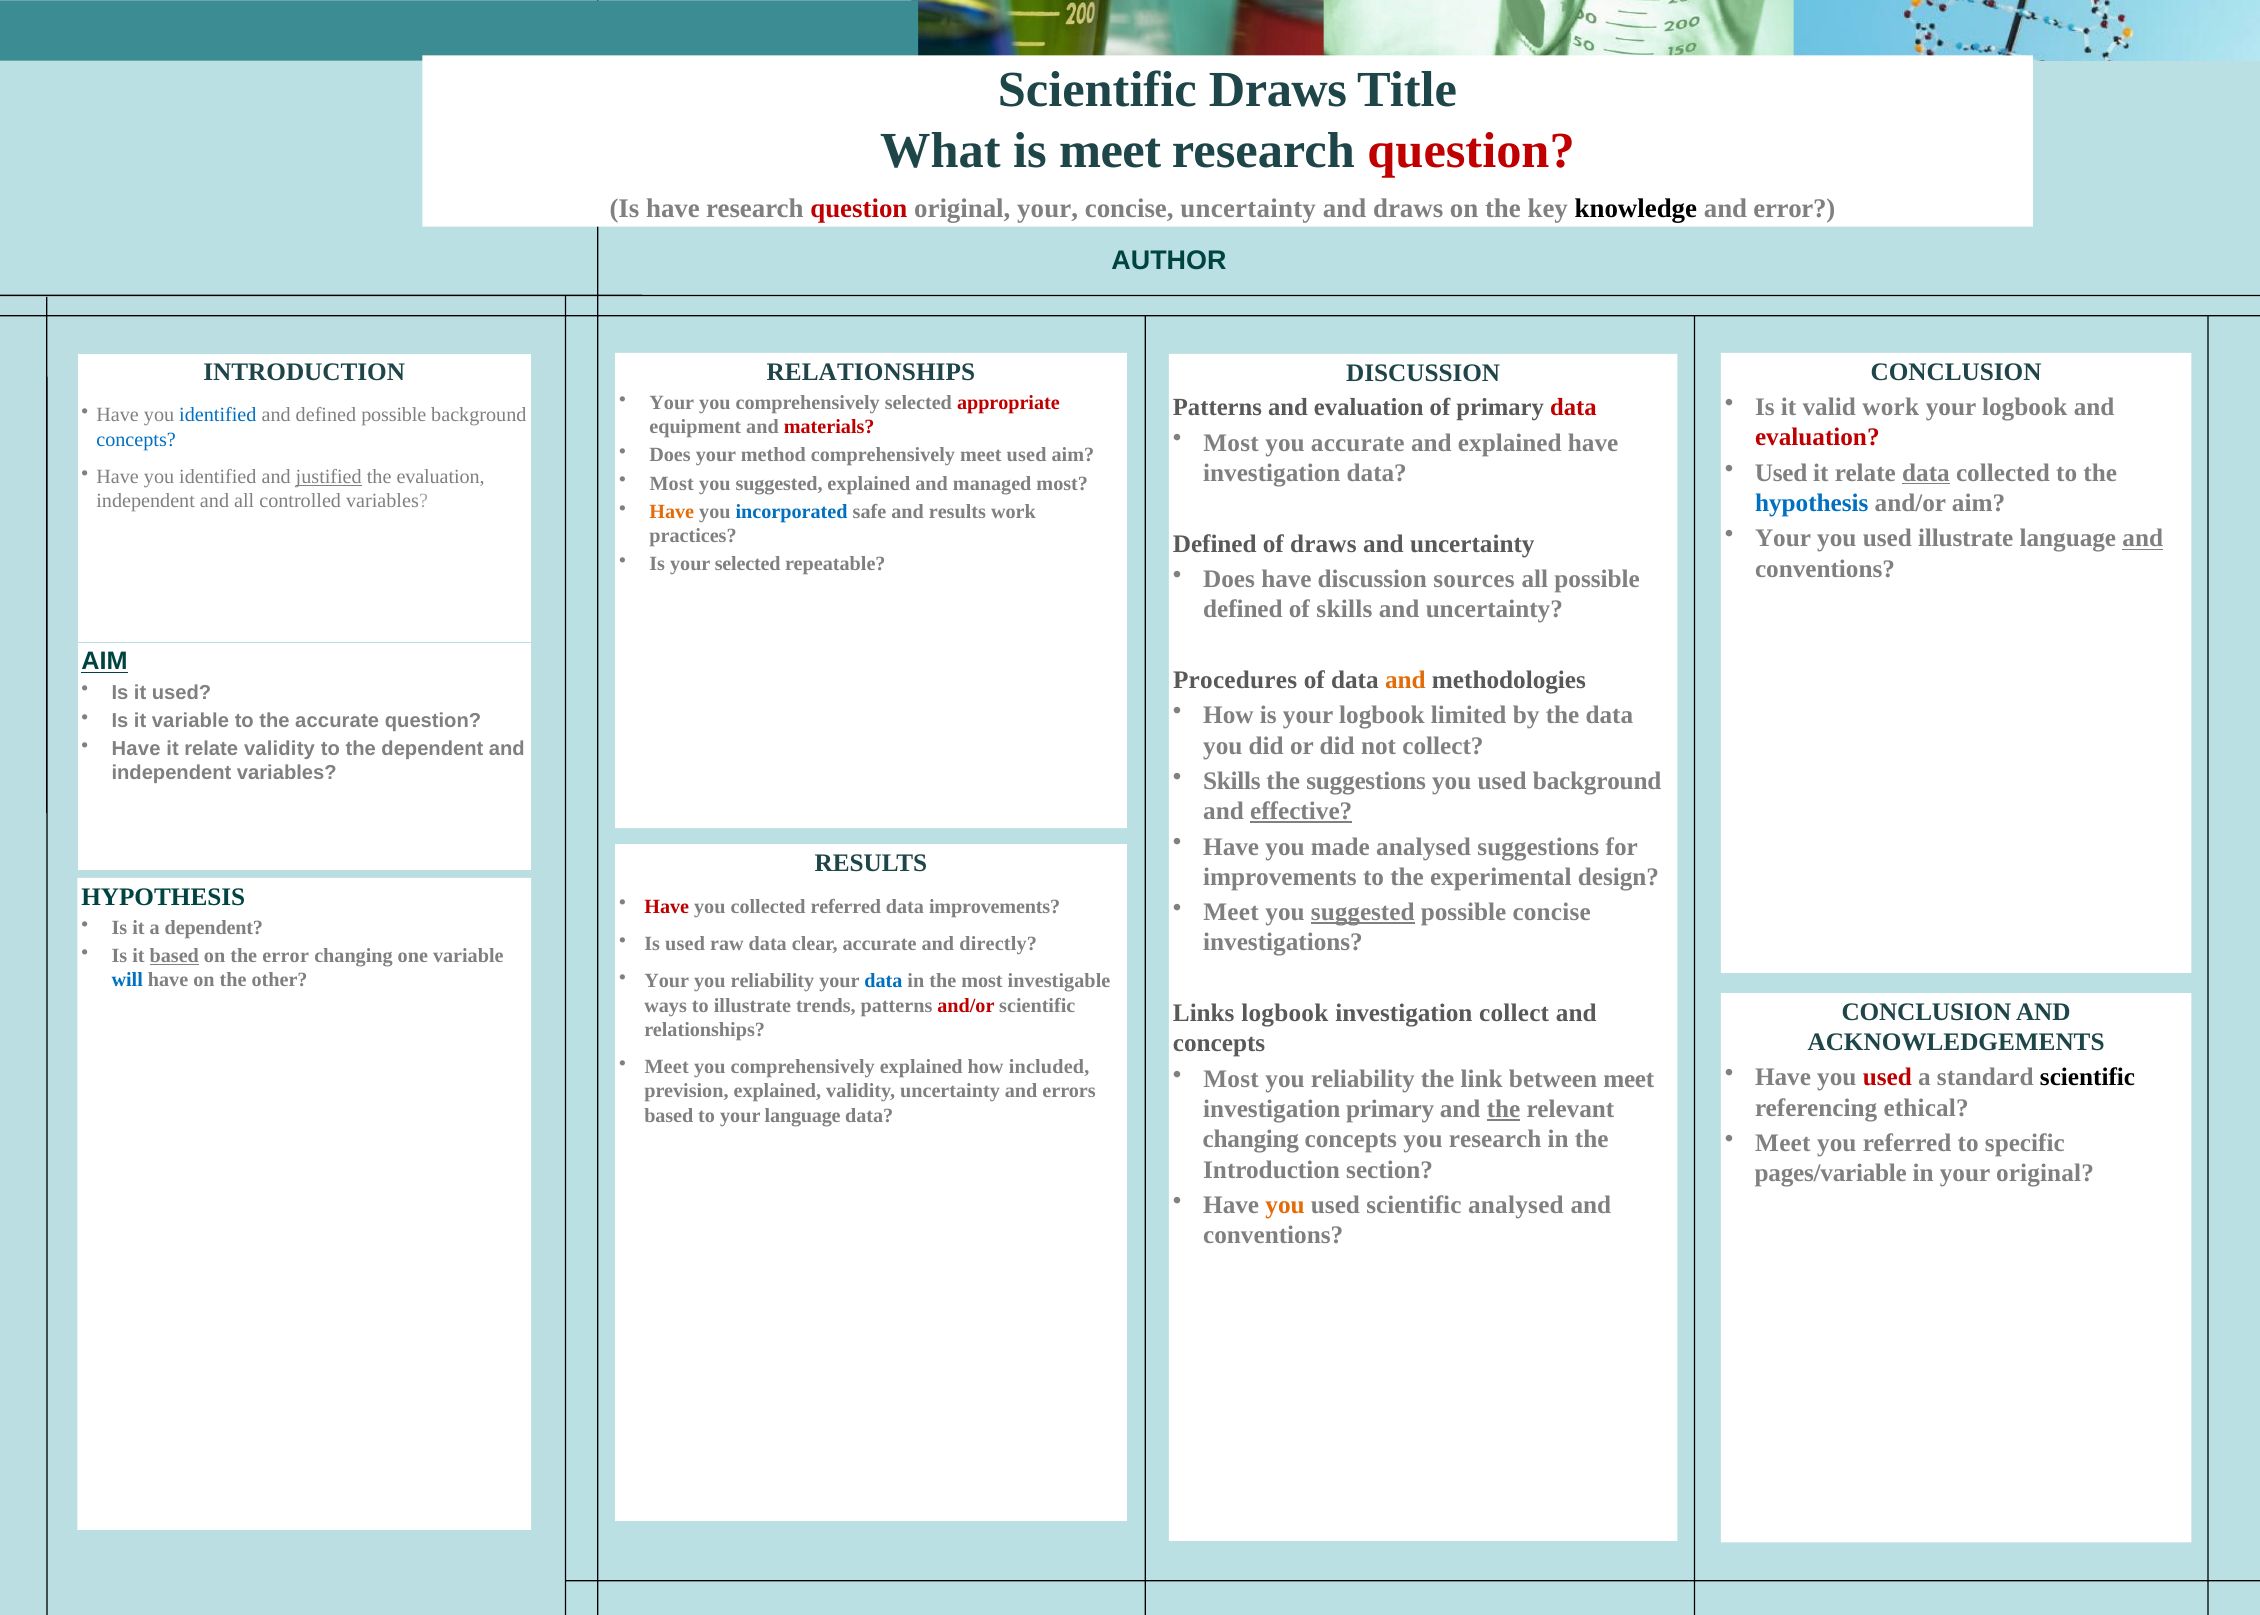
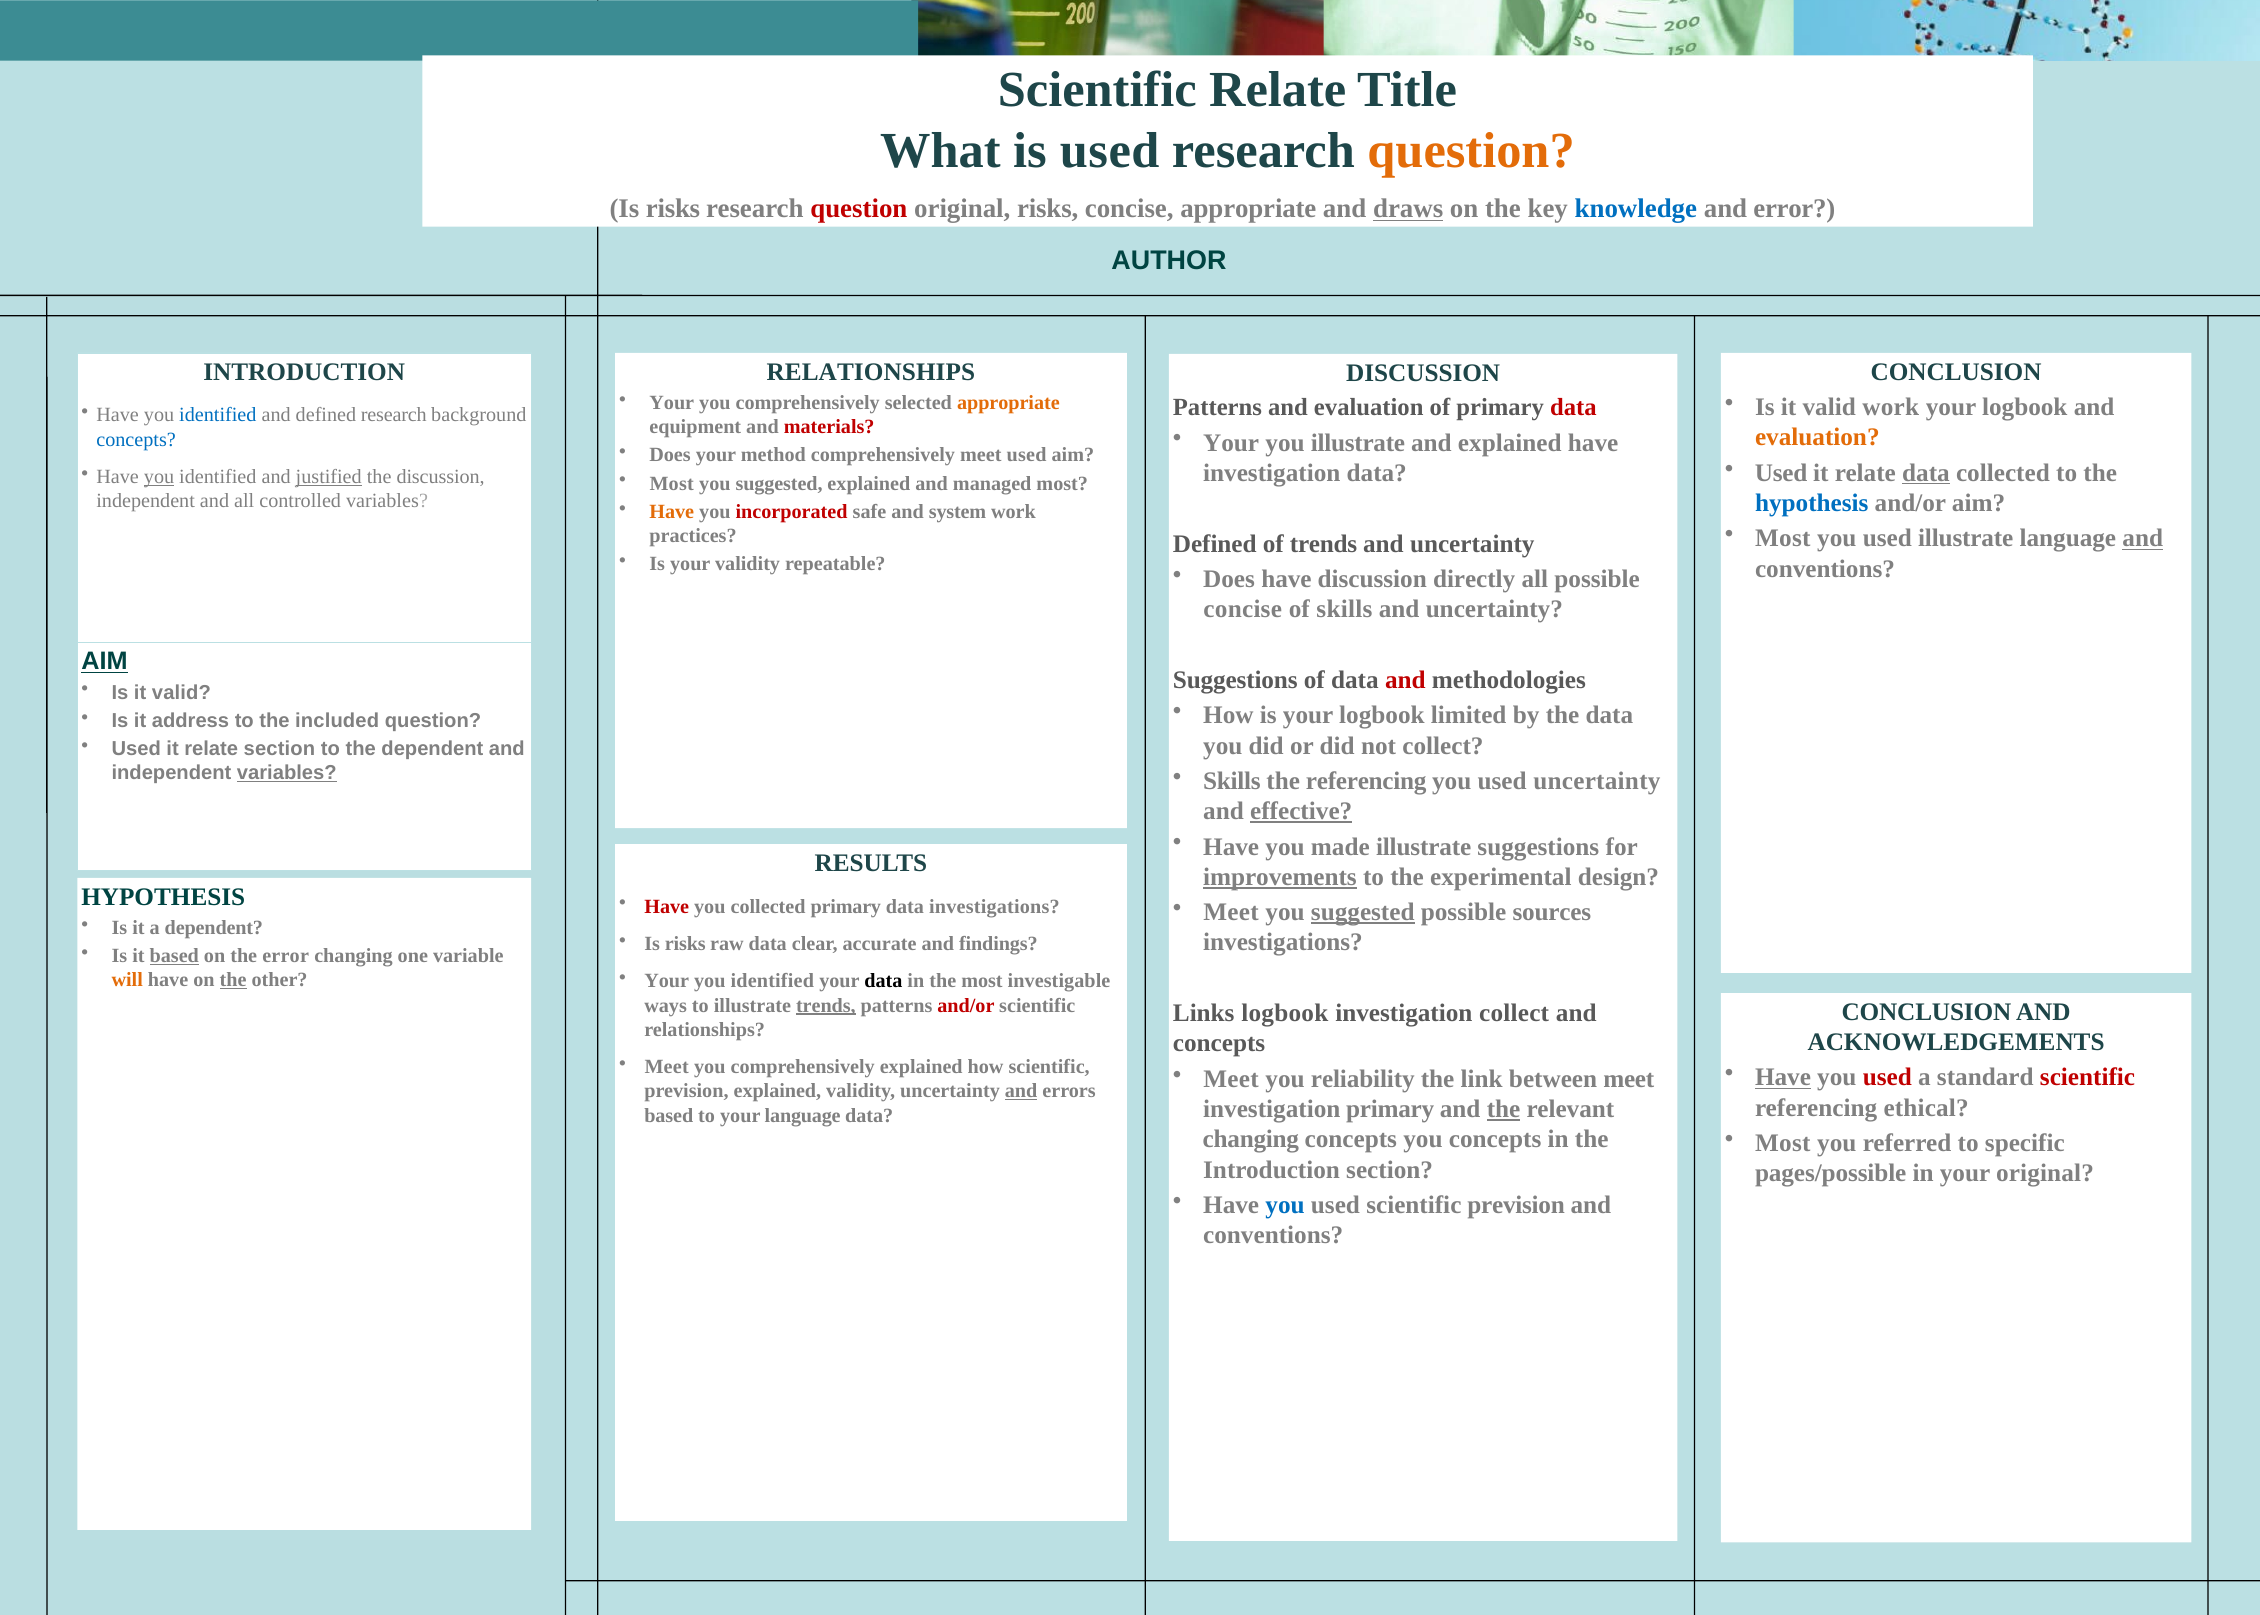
Scientific Draws: Draws -> Relate
is meet: meet -> used
question at (1471, 150) colour: red -> orange
have at (673, 209): have -> risks
original your: your -> risks
concise uncertainty: uncertainty -> appropriate
draws at (1408, 209) underline: none -> present
knowledge colour: black -> blue
appropriate at (1008, 403) colour: red -> orange
defined possible: possible -> research
evaluation at (1817, 437) colour: red -> orange
Most at (1231, 443): Most -> Your
you accurate: accurate -> illustrate
you at (159, 477) underline: none -> present
the evaluation: evaluation -> discussion
incorporated colour: blue -> red
and results: results -> system
Your at (1783, 538): Your -> Most
of draws: draws -> trends
your selected: selected -> validity
sources: sources -> directly
defined at (1243, 609): defined -> concise
Procedures at (1235, 680): Procedures -> Suggestions
and at (1405, 680) colour: orange -> red
used at (182, 692): used -> valid
it variable: variable -> address
the accurate: accurate -> included
Have at (136, 749): Have -> Used
relate validity: validity -> section
variables at (287, 773) underline: none -> present
the suggestions: suggestions -> referencing
used background: background -> uncertainty
made analysed: analysed -> illustrate
improvements at (1280, 877) underline: none -> present
collected referred: referred -> primary
data improvements: improvements -> investigations
possible concise: concise -> sources
used at (685, 943): used -> risks
directly: directly -> findings
reliability at (772, 981): reliability -> identified
data at (883, 981) colour: blue -> black
will colour: blue -> orange
the at (233, 980) underline: none -> present
trends at (826, 1005) underline: none -> present
how included: included -> scientific
Have at (1783, 1077) underline: none -> present
scientific at (2088, 1077) colour: black -> red
Most at (1231, 1079): Most -> Meet
and at (1021, 1091) underline: none -> present
you research: research -> concepts
Meet at (1783, 1143): Meet -> Most
pages/variable: pages/variable -> pages/possible
you at (1285, 1205) colour: orange -> blue
used scientific analysed: analysed -> prevision
